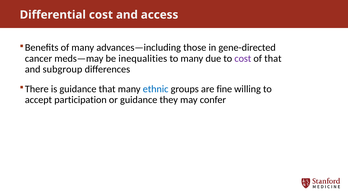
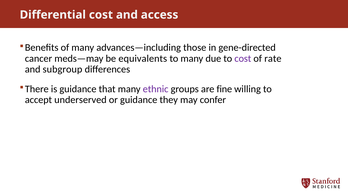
inequalities: inequalities -> equivalents
of that: that -> rate
ethnic colour: blue -> purple
participation: participation -> underserved
